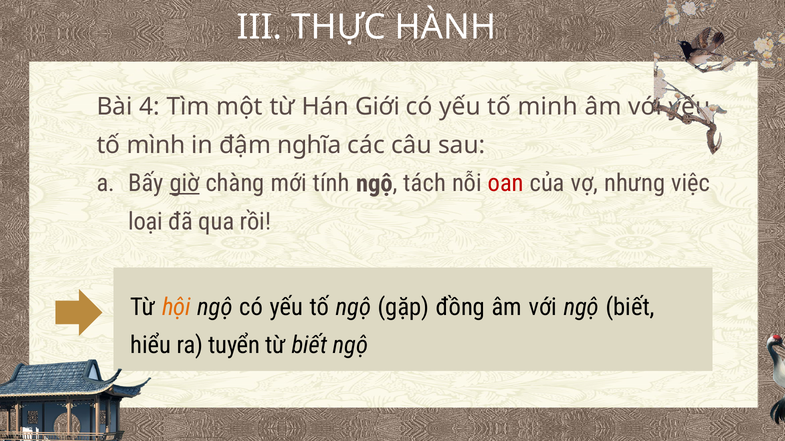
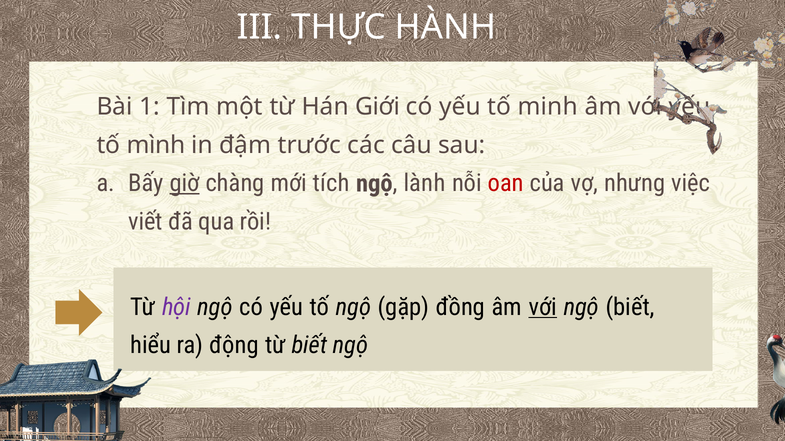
4: 4 -> 1
nghĩa: nghĩa -> trước
tính: tính -> tích
tách: tách -> lành
loại: loại -> viết
hội colour: orange -> purple
với at (543, 307) underline: none -> present
tuyển: tuyển -> động
